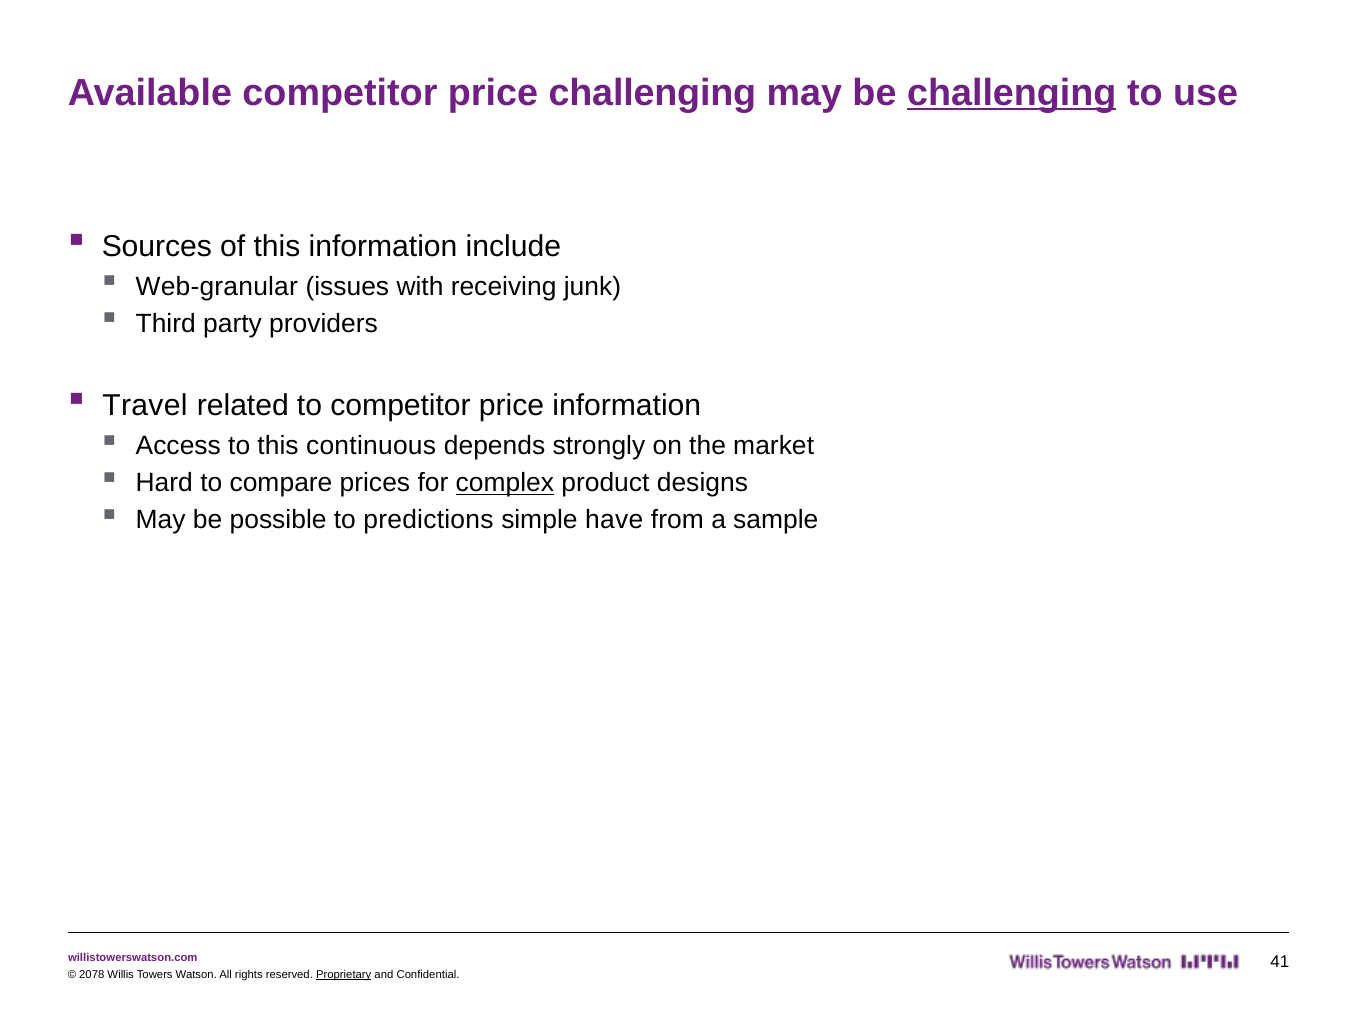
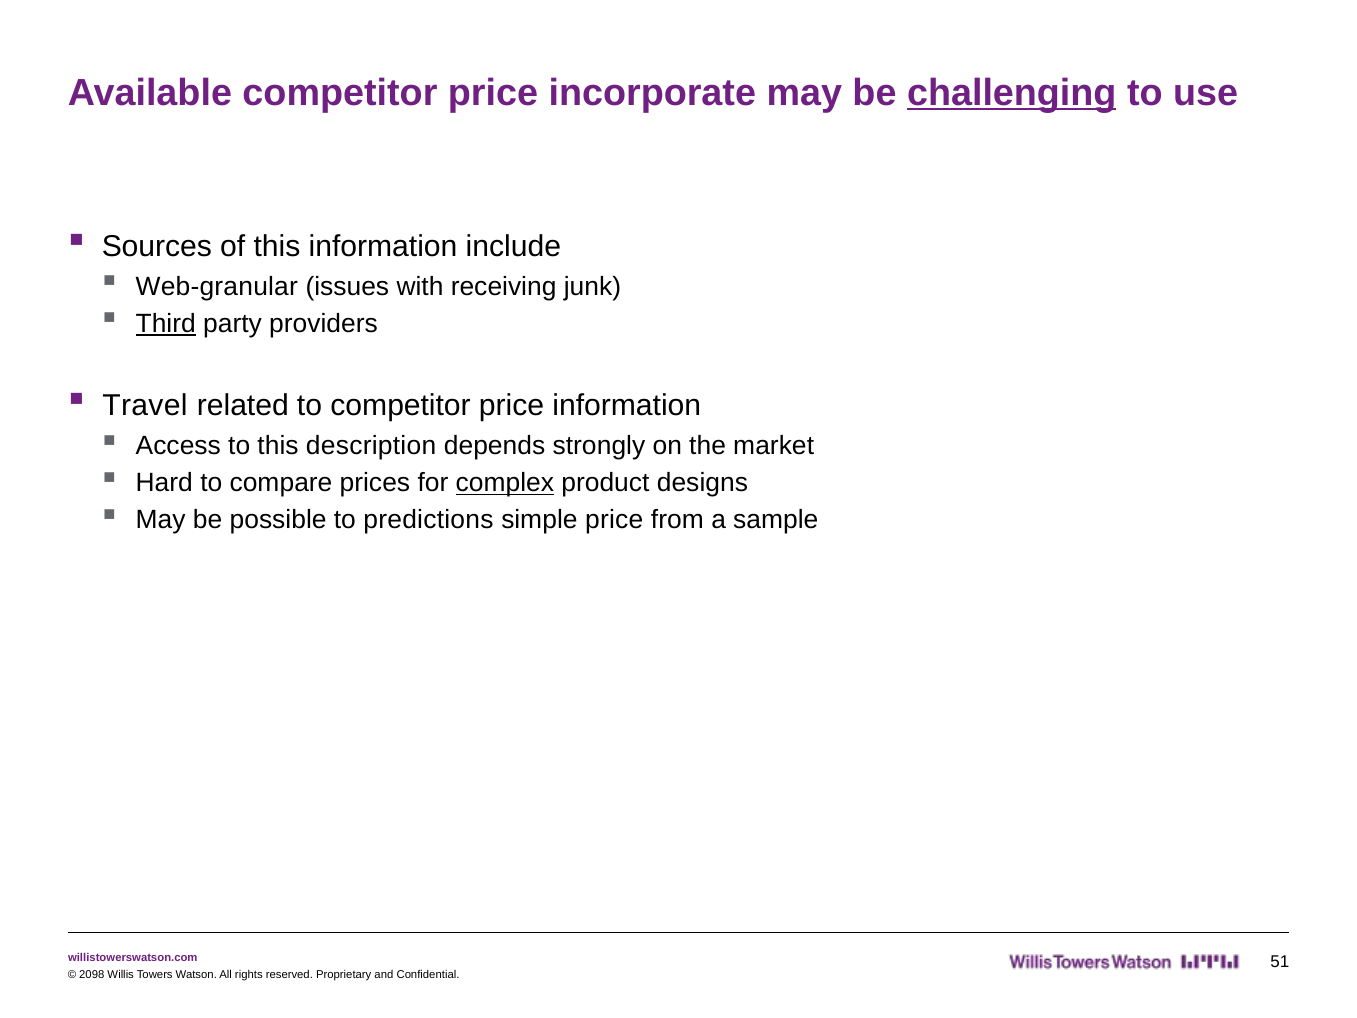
price challenging: challenging -> incorporate
Third underline: none -> present
continuous: continuous -> description
simple have: have -> price
41: 41 -> 51
2078: 2078 -> 2098
Proprietary underline: present -> none
